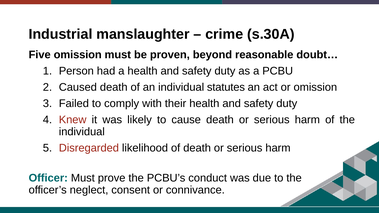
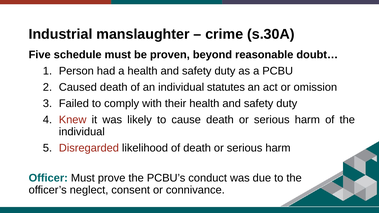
Five omission: omission -> schedule
